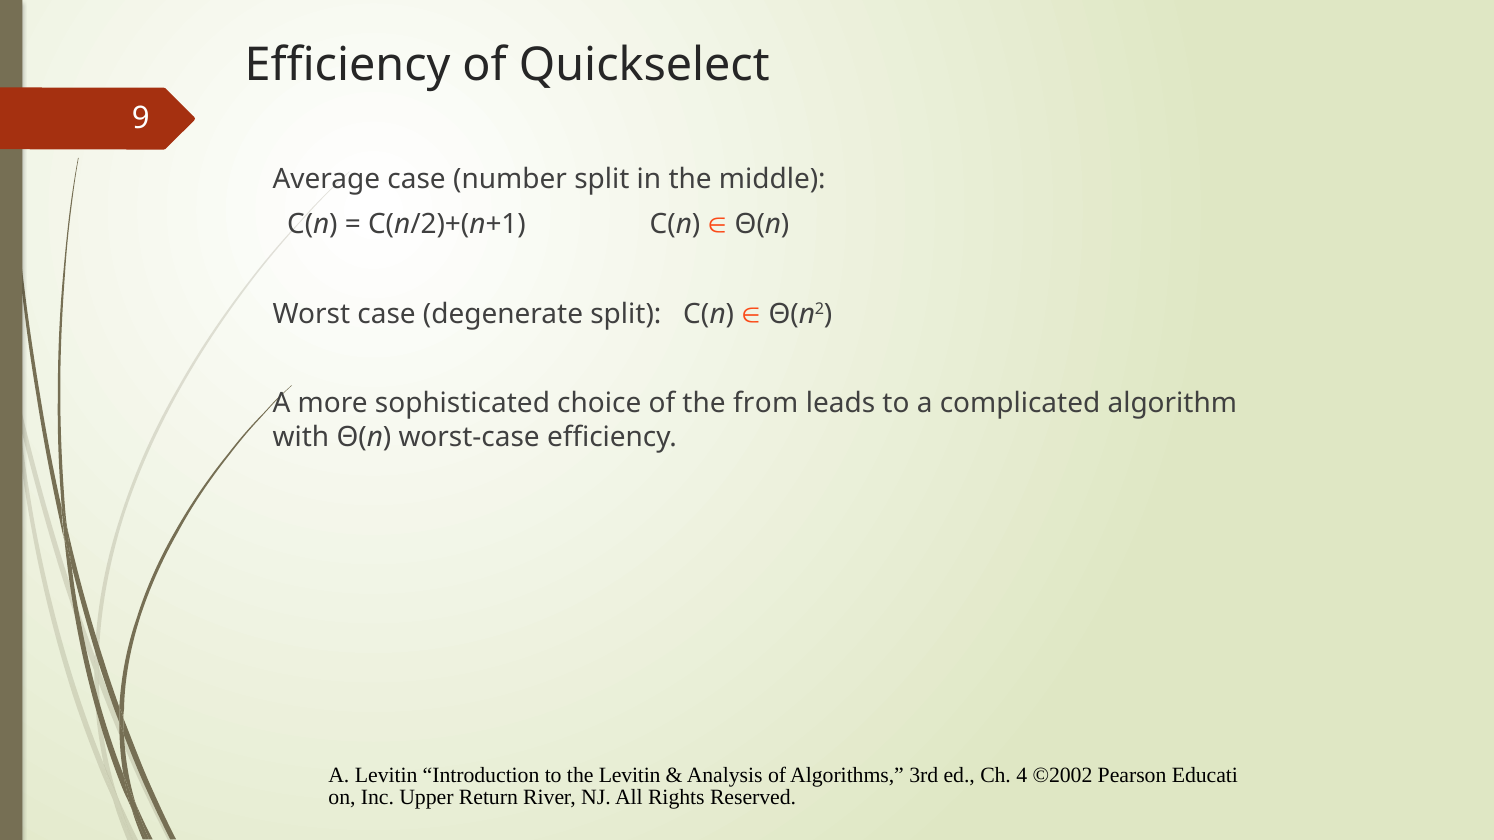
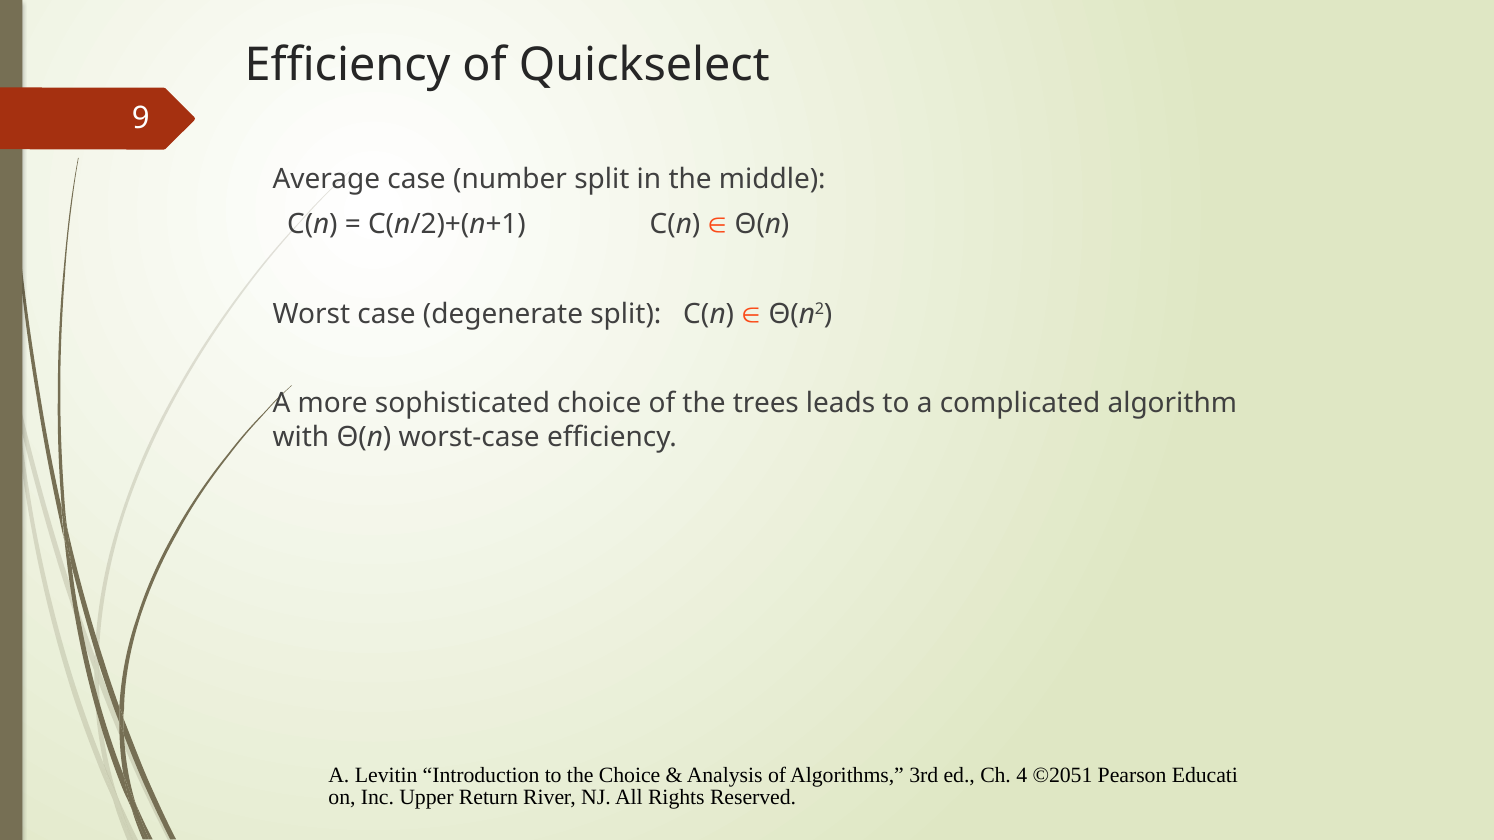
from: from -> trees
the Levitin: Levitin -> Choice
©2002: ©2002 -> ©2051
